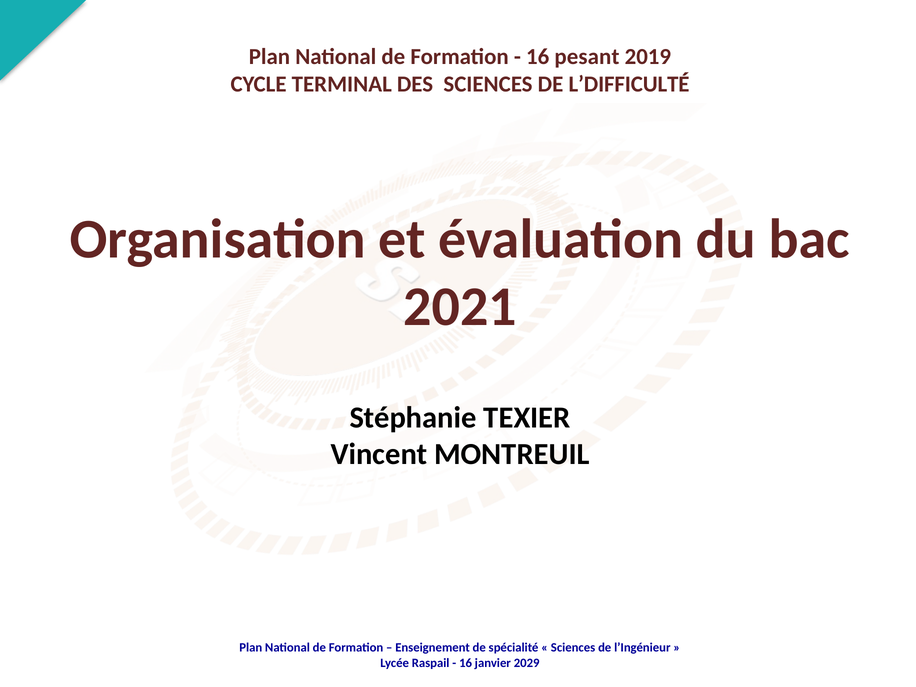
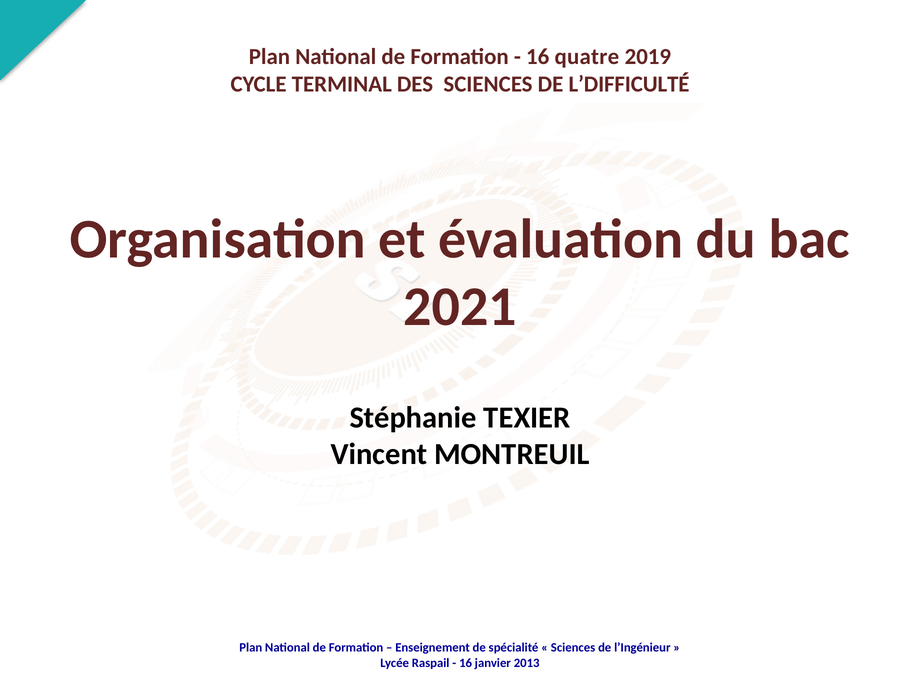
pesant: pesant -> quatre
2029: 2029 -> 2013
